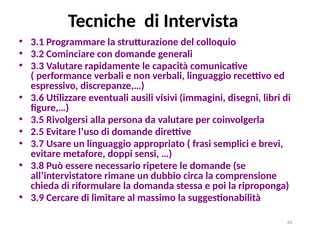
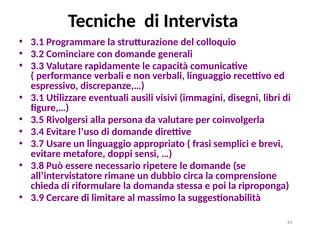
3.6 at (37, 98): 3.6 -> 3.1
2.5: 2.5 -> 3.4
